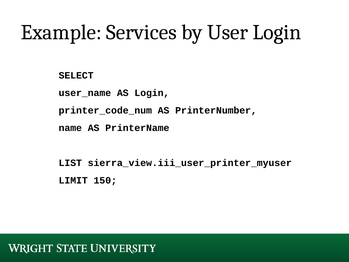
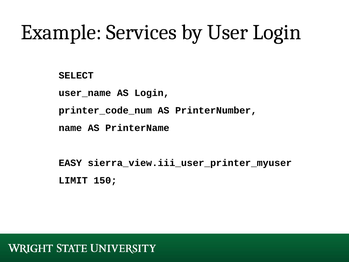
LIST: LIST -> EASY
